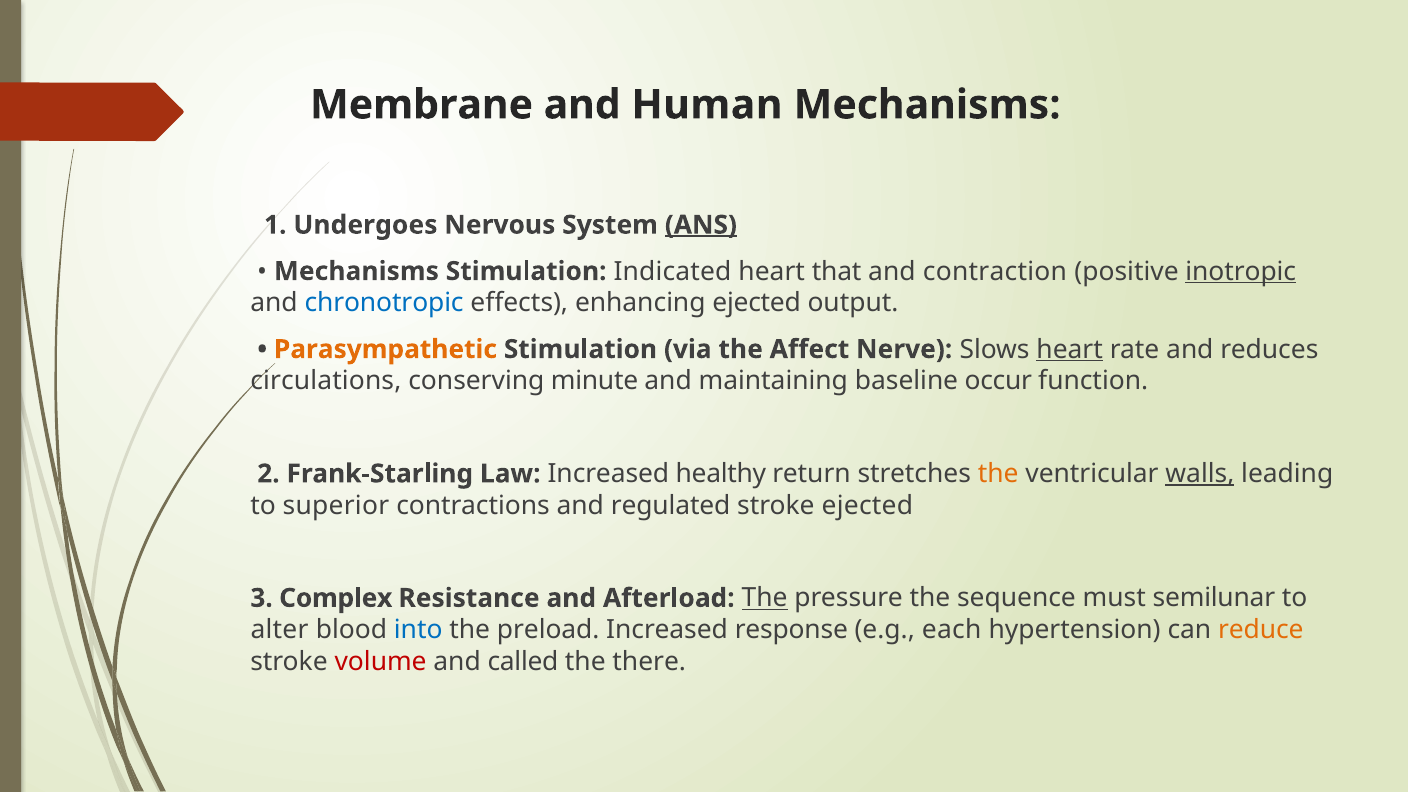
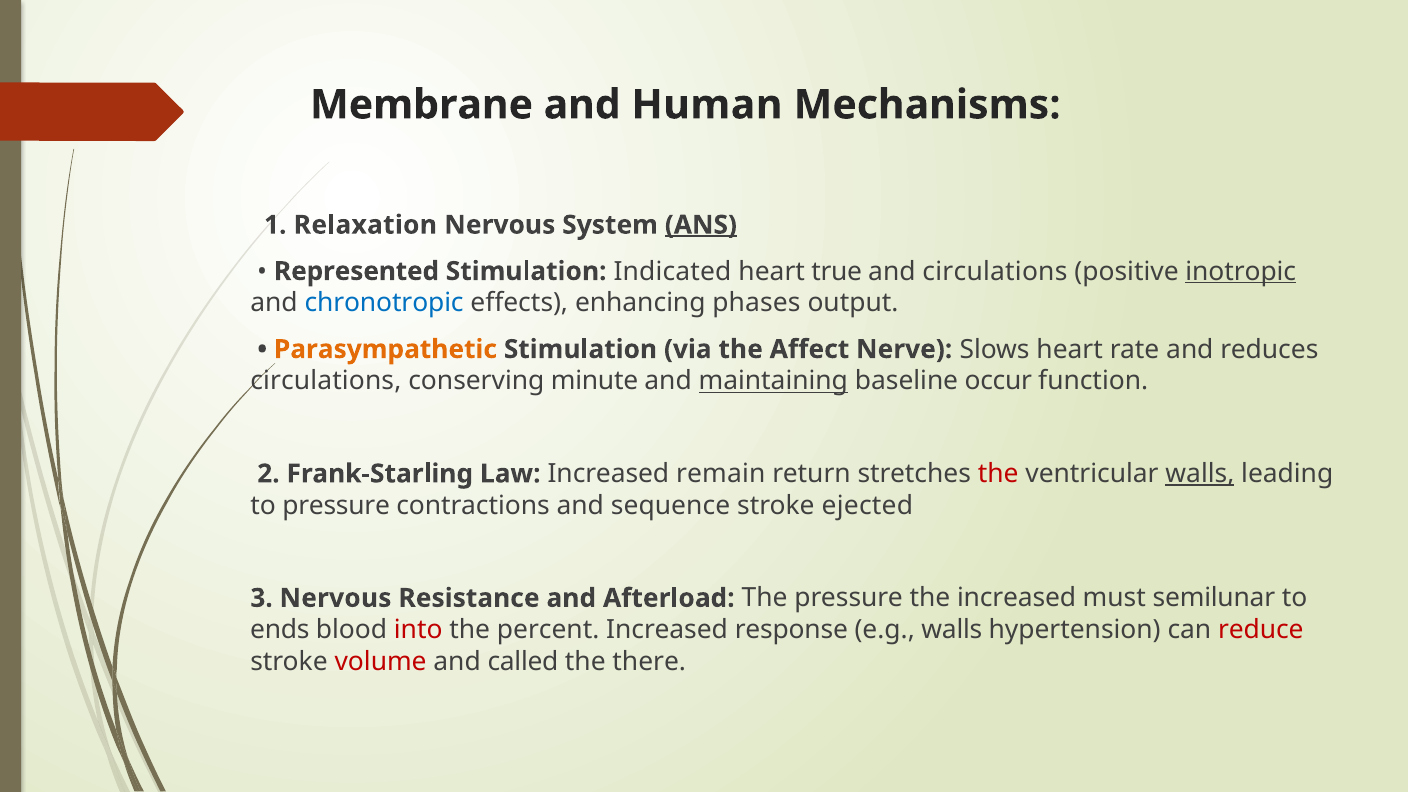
Undergoes: Undergoes -> Relaxation
Mechanisms at (356, 271): Mechanisms -> Represented
that: that -> true
and contraction: contraction -> circulations
enhancing ejected: ejected -> phases
heart at (1070, 349) underline: present -> none
maintaining underline: none -> present
healthy: healthy -> remain
the at (998, 474) colour: orange -> red
to superior: superior -> pressure
regulated: regulated -> sequence
3 Complex: Complex -> Nervous
The at (765, 598) underline: present -> none
the sequence: sequence -> increased
alter: alter -> ends
into colour: blue -> red
preload: preload -> percent
e.g each: each -> walls
reduce colour: orange -> red
